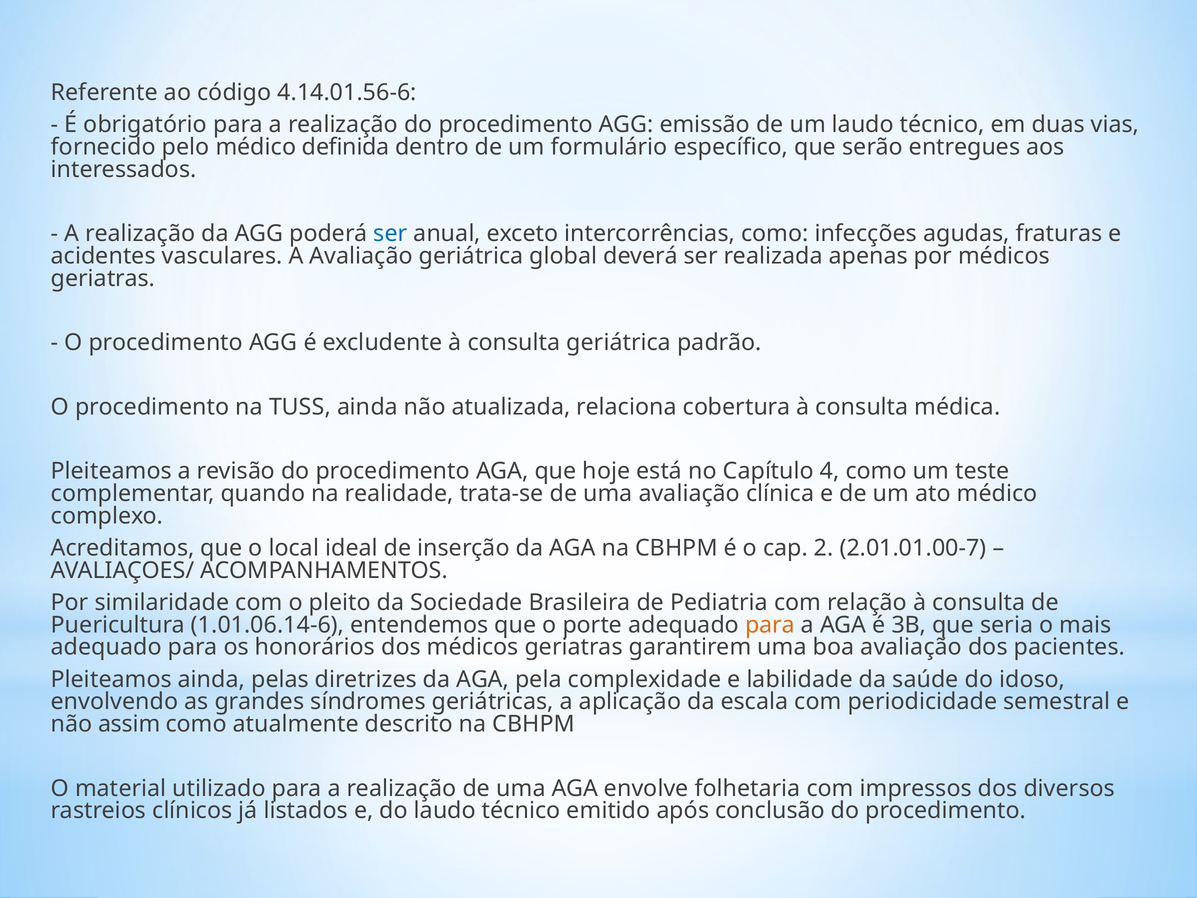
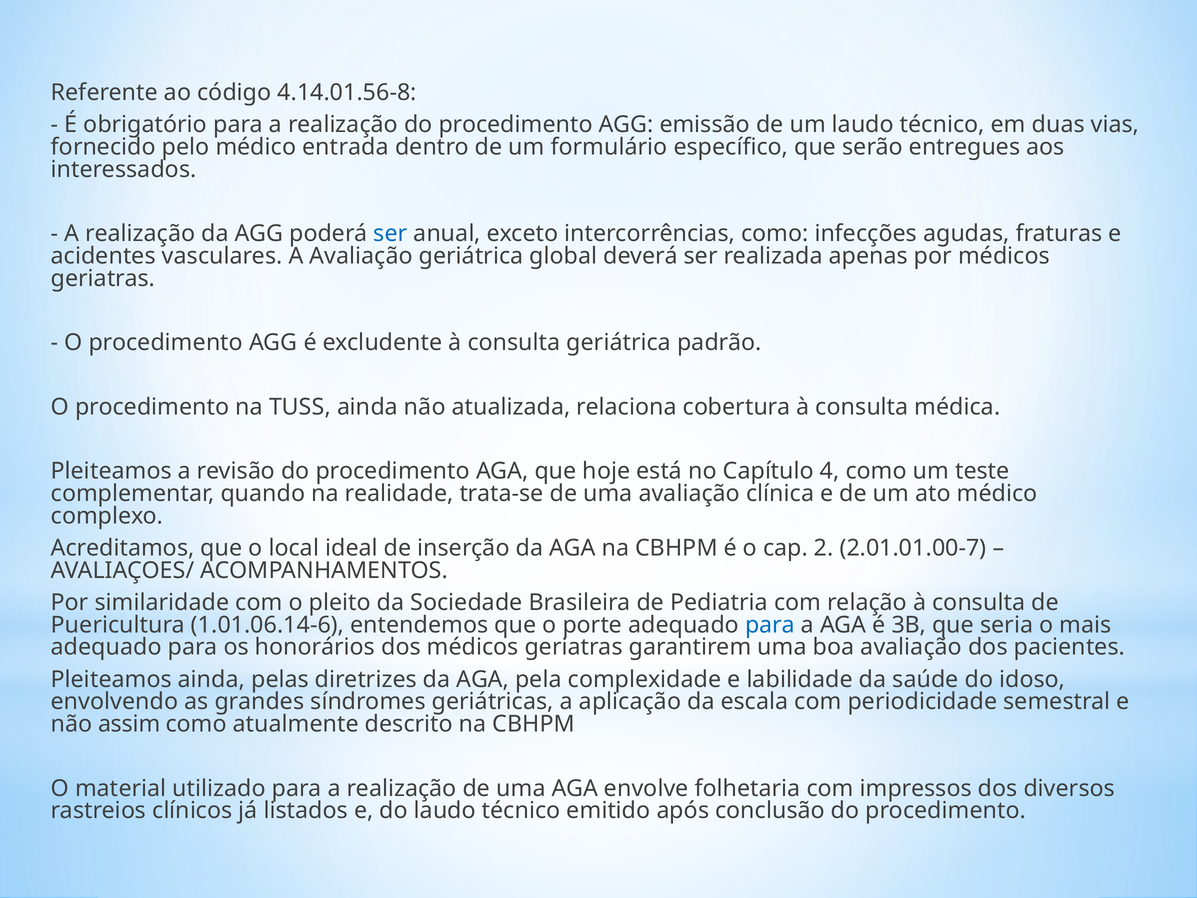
4.14.01.56-6: 4.14.01.56-6 -> 4.14.01.56-8
definida: definida -> entrada
para at (770, 625) colour: orange -> blue
